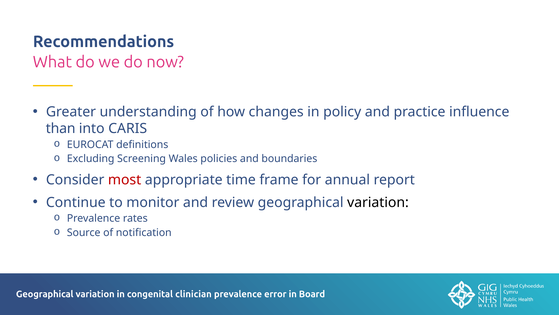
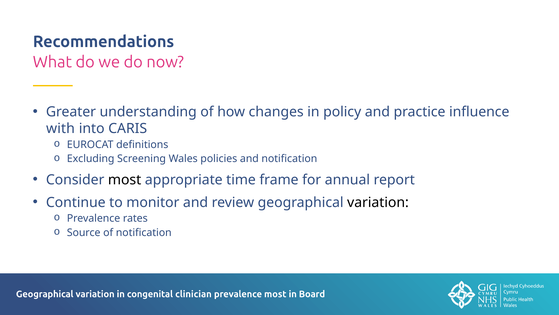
than: than -> with
and boundaries: boundaries -> notification
most at (125, 179) colour: red -> black
prevalence error: error -> most
